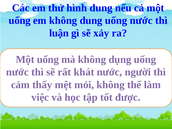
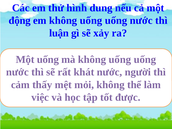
uống at (20, 20): uống -> động
em không dung: dung -> uống
mà không dụng: dụng -> uống
